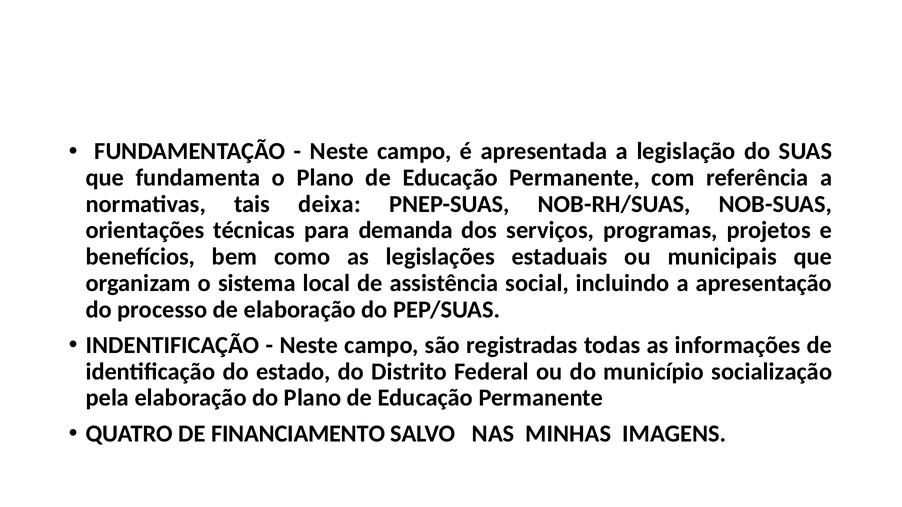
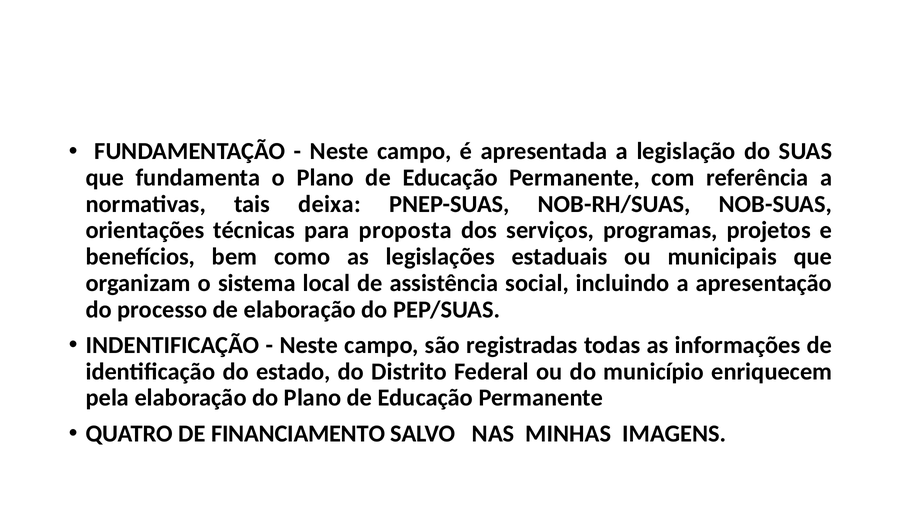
demanda: demanda -> proposta
socialização: socialização -> enriquecem
